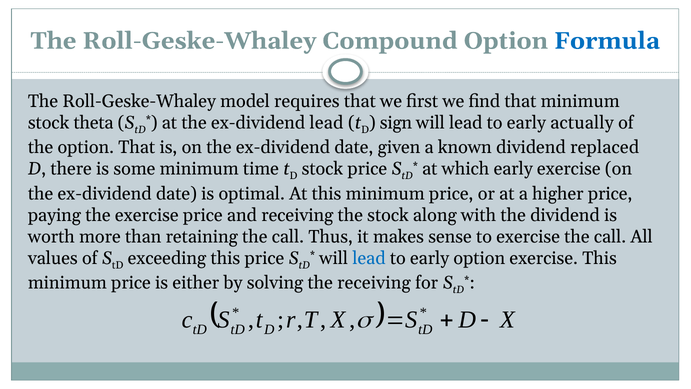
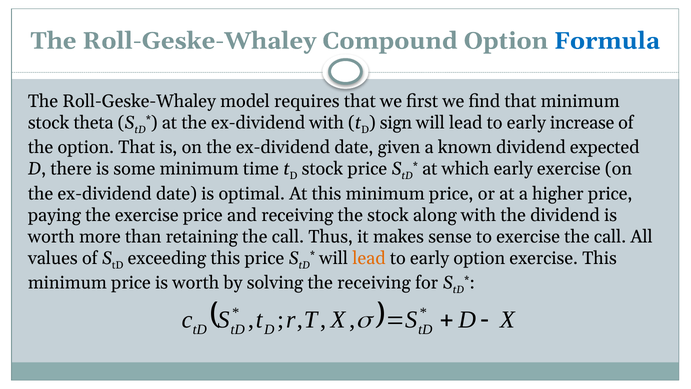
ex-dividend lead: lead -> with
actually: actually -> increase
replaced: replaced -> expected
lead at (369, 258) colour: blue -> orange
price is either: either -> worth
